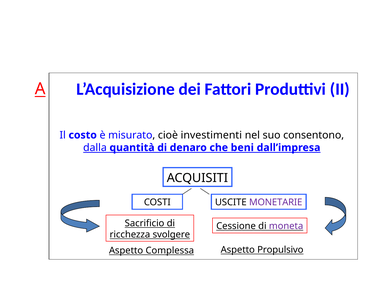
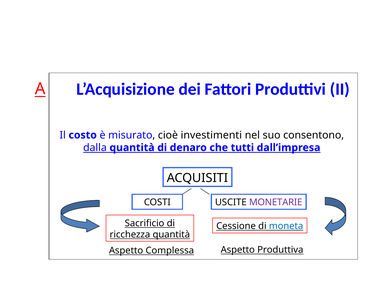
beni: beni -> tutti
moneta colour: purple -> blue
ricchezza svolgere: svolgere -> quantità
Propulsivo: Propulsivo -> Produttiva
